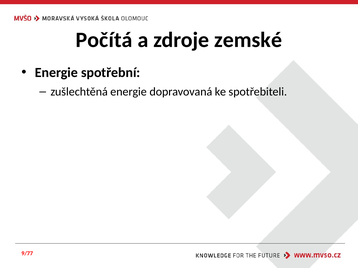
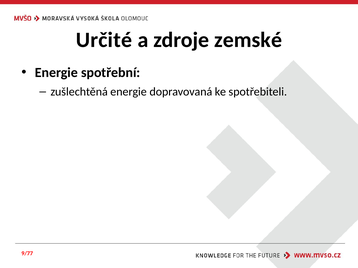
Počítá: Počítá -> Určité
